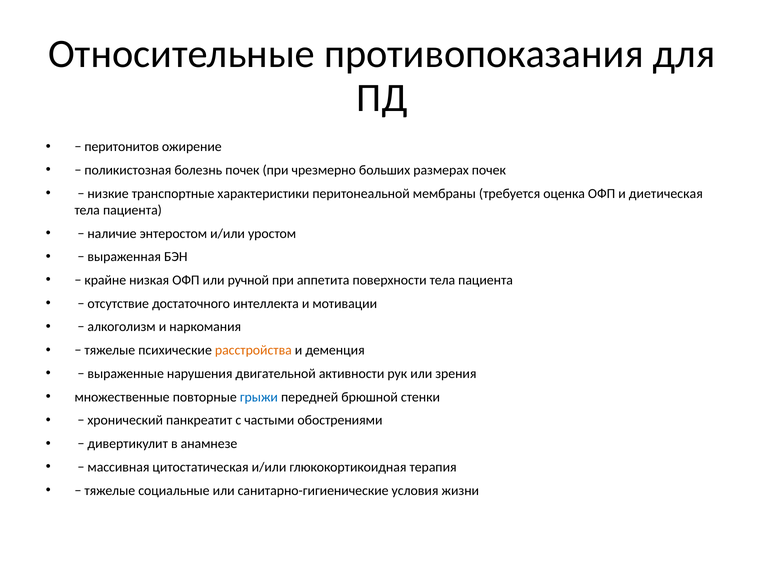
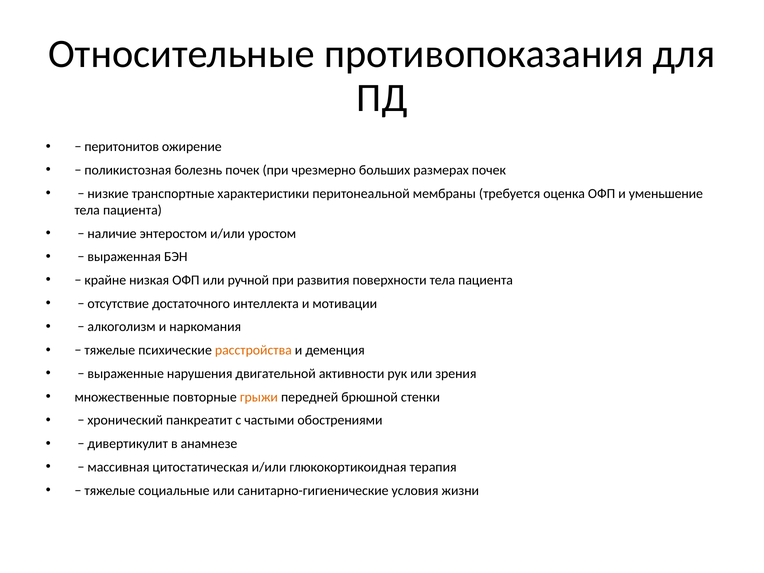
диетическая: диетическая -> уменьшение
аппетита: аппетита -> развития
грыжи colour: blue -> orange
